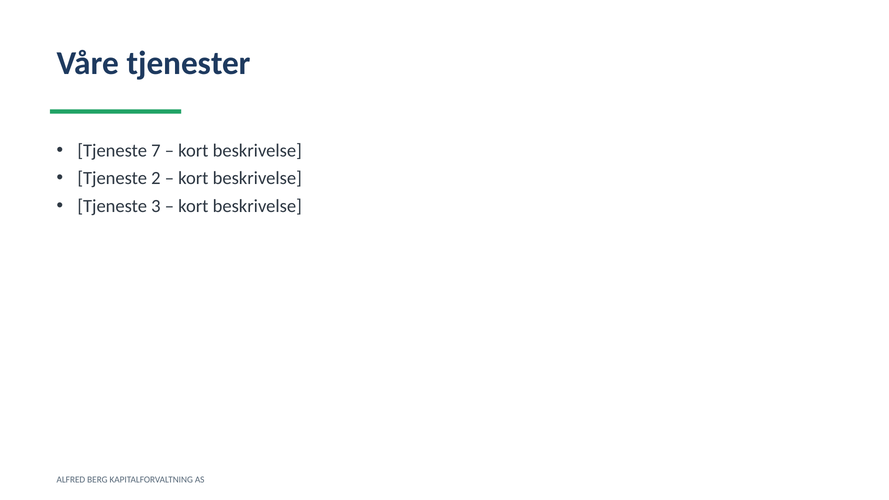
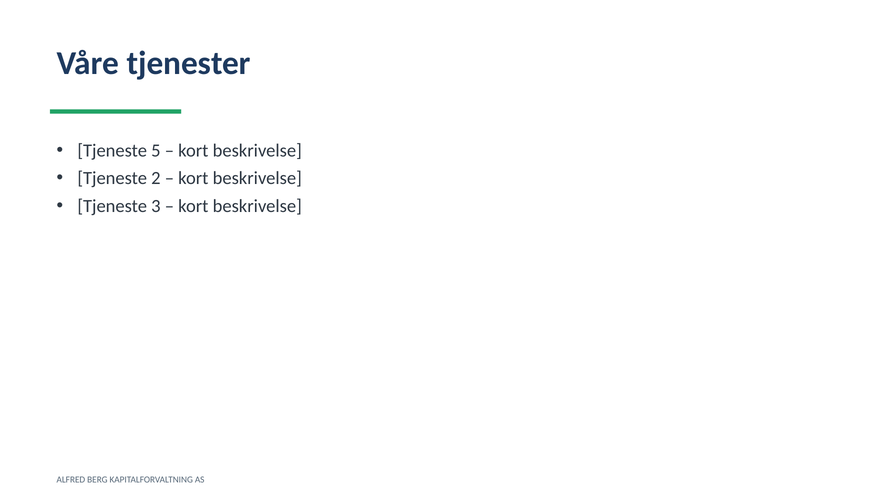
7: 7 -> 5
